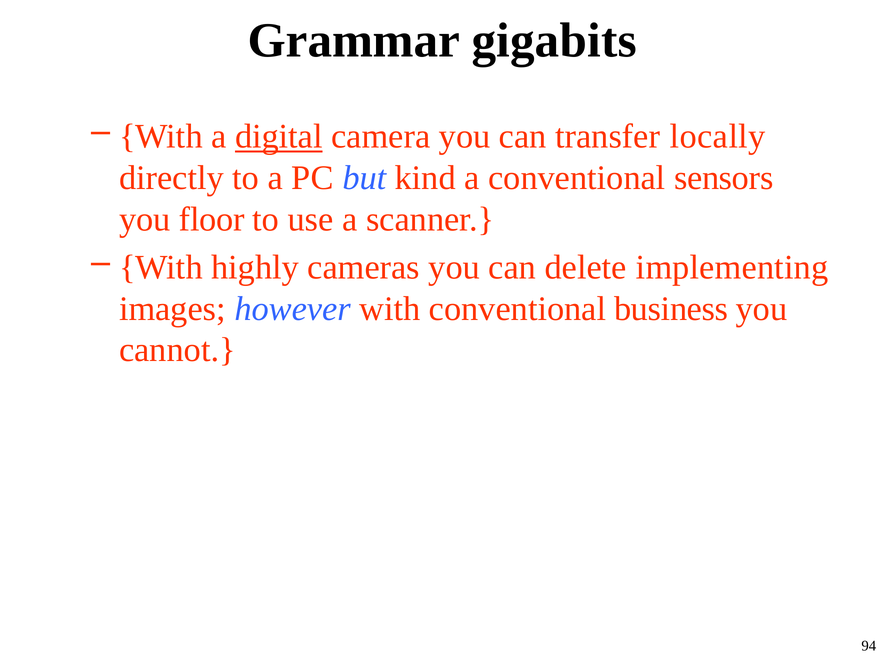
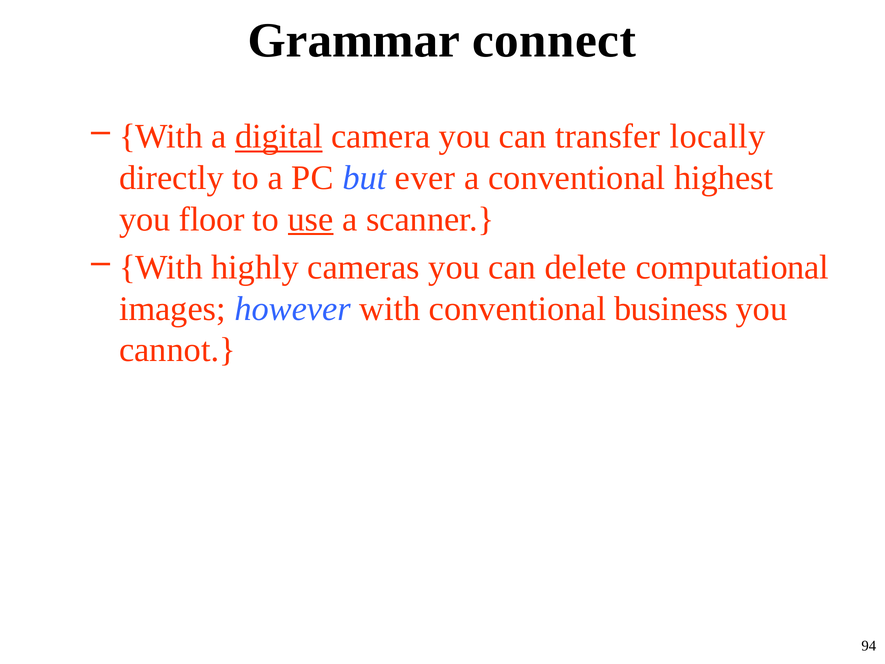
gigabits: gigabits -> connect
kind: kind -> ever
sensors: sensors -> highest
use underline: none -> present
implementing: implementing -> computational
